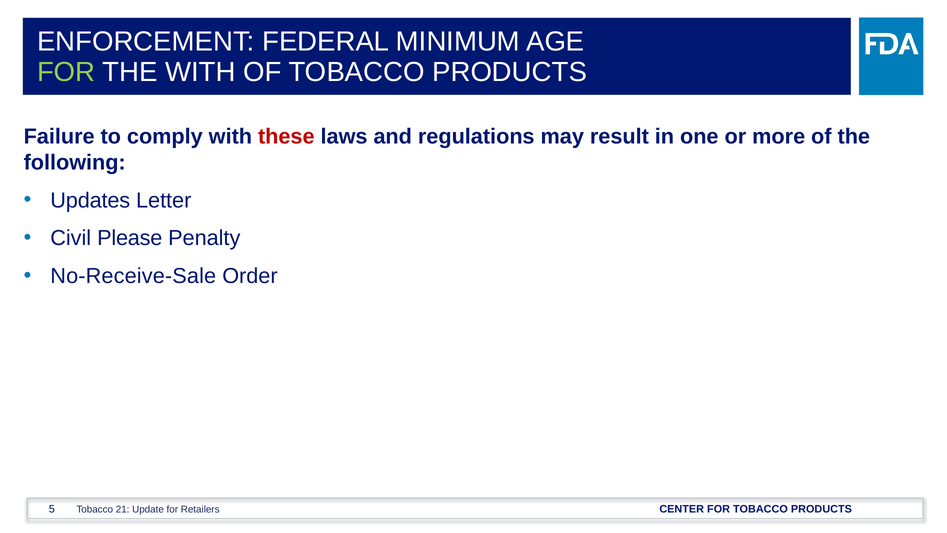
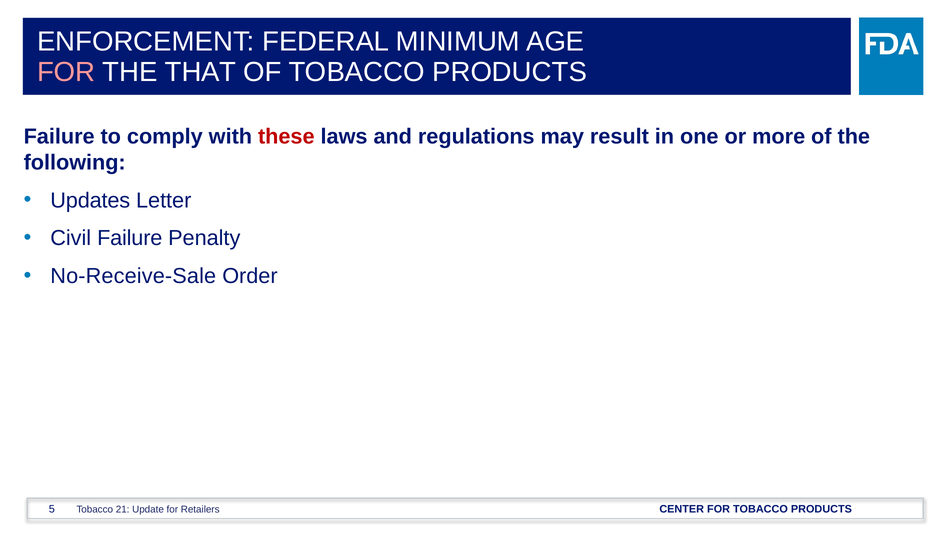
FOR at (66, 72) colour: light green -> pink
THE WITH: WITH -> THAT
Civil Please: Please -> Failure
